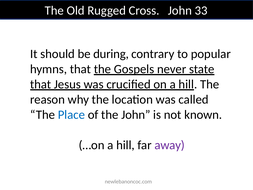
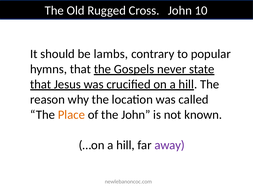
33: 33 -> 10
during: during -> lambs
Place colour: blue -> orange
